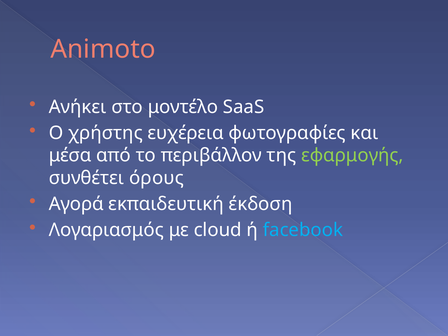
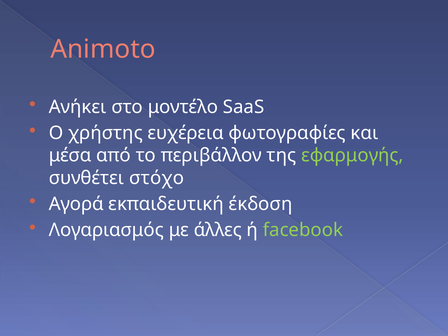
όρους: όρους -> στόχο
cloud: cloud -> άλλες
facebook colour: light blue -> light green
